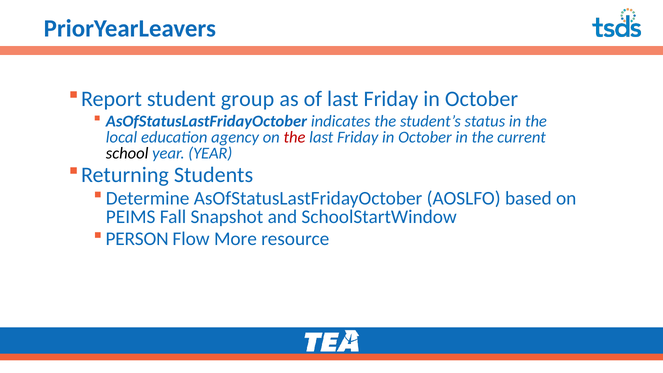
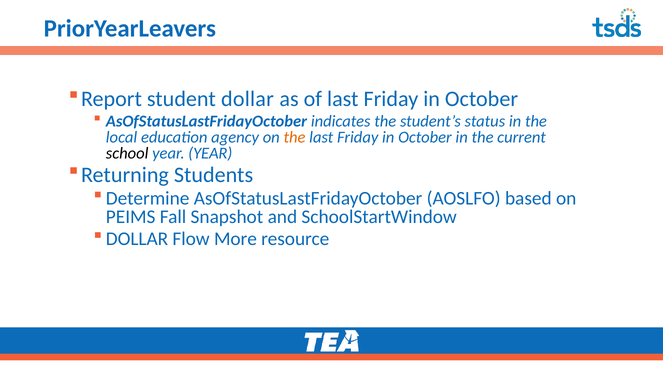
student group: group -> dollar
the at (294, 137) colour: red -> orange
PERSON at (137, 239): PERSON -> DOLLAR
